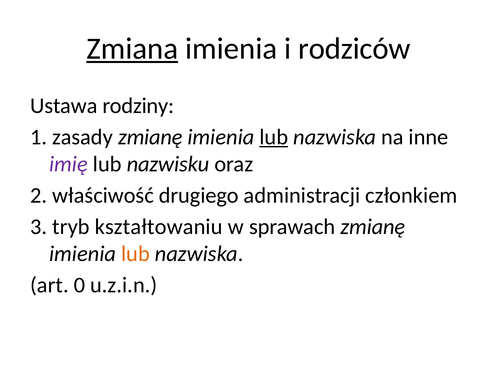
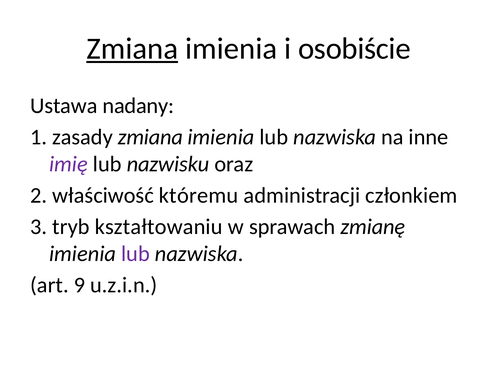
rodziców: rodziców -> osobiście
rodziny: rodziny -> nadany
zasady zmianę: zmianę -> zmiana
lub at (274, 137) underline: present -> none
drugiego: drugiego -> któremu
lub at (135, 254) colour: orange -> purple
0: 0 -> 9
